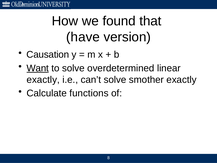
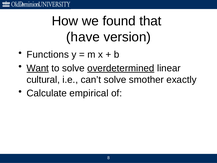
Causation: Causation -> Functions
overdetermined underline: none -> present
exactly at (43, 80): exactly -> cultural
functions: functions -> empirical
